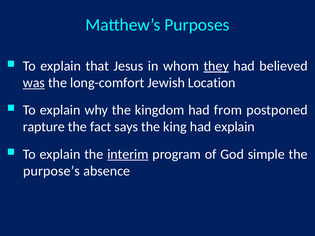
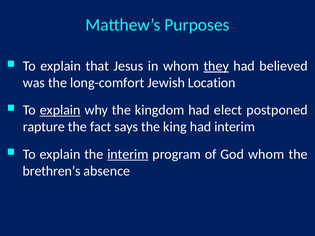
was underline: present -> none
explain at (60, 110) underline: none -> present
from: from -> elect
had explain: explain -> interim
God simple: simple -> whom
purpose’s: purpose’s -> brethren’s
